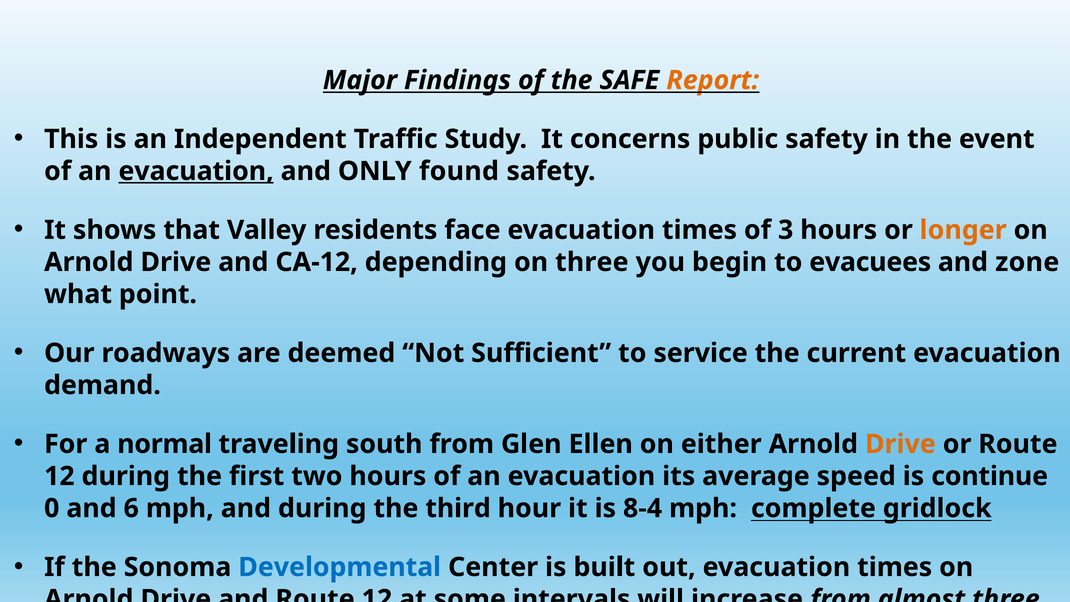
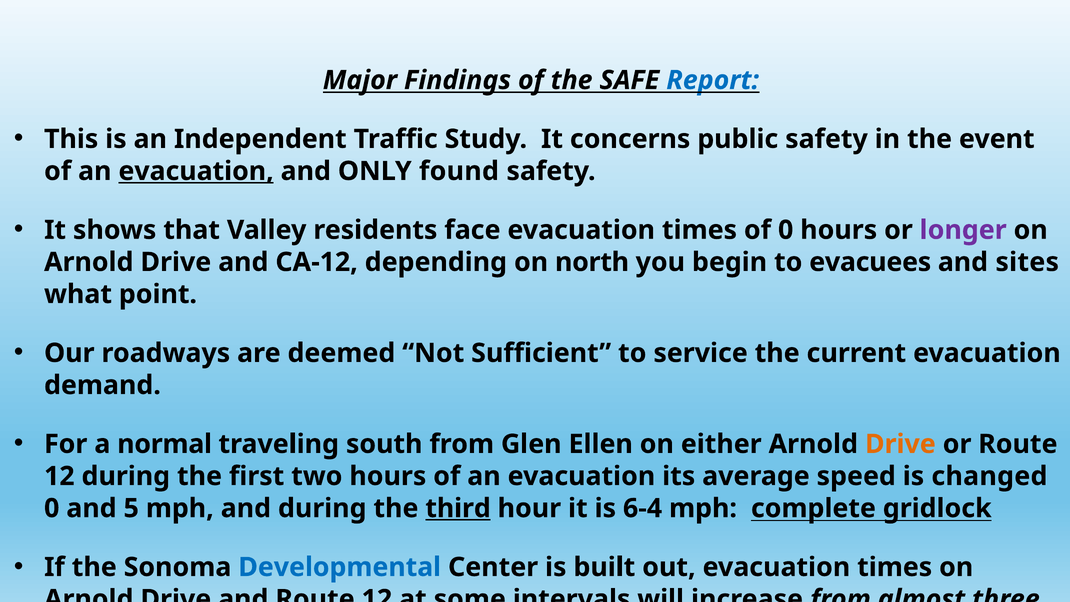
Report colour: orange -> blue
of 3: 3 -> 0
longer colour: orange -> purple
on three: three -> north
zone: zone -> sites
continue: continue -> changed
6: 6 -> 5
third underline: none -> present
8-4: 8-4 -> 6-4
